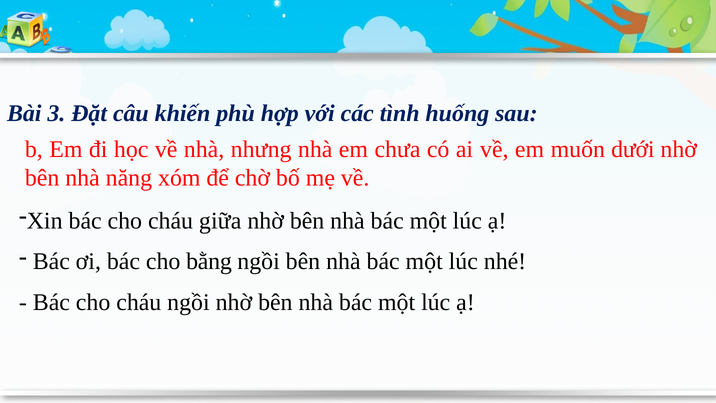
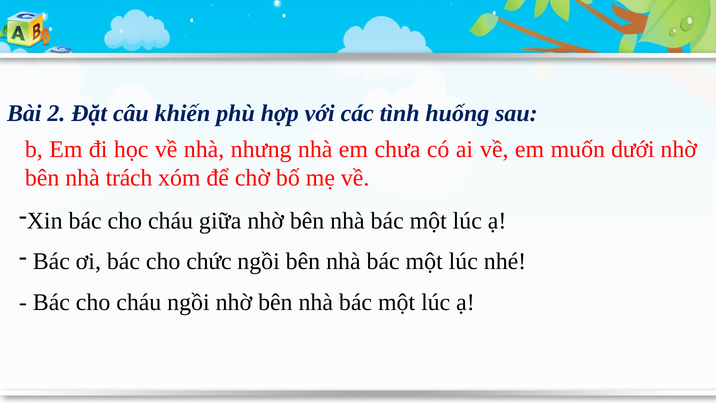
3: 3 -> 2
năng: năng -> trách
bằng: bằng -> chức
